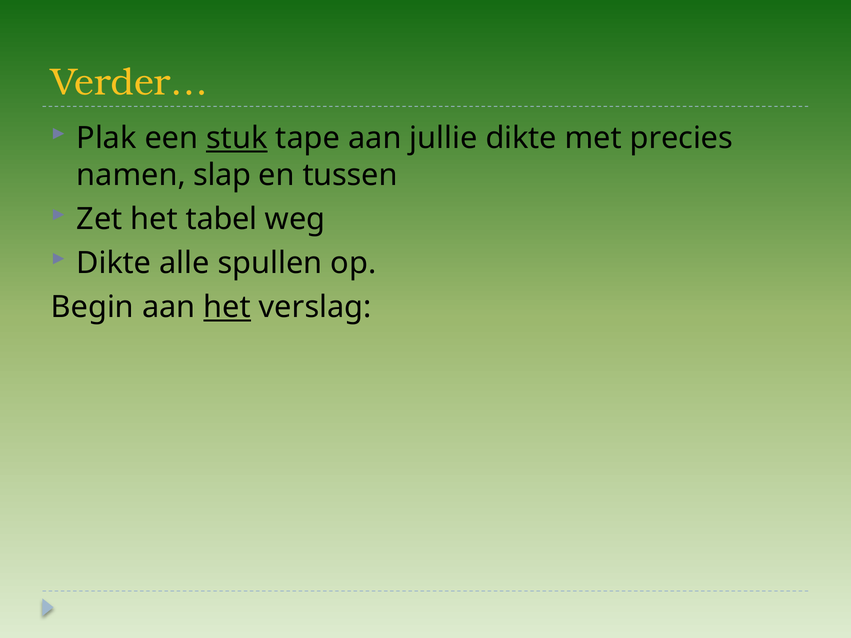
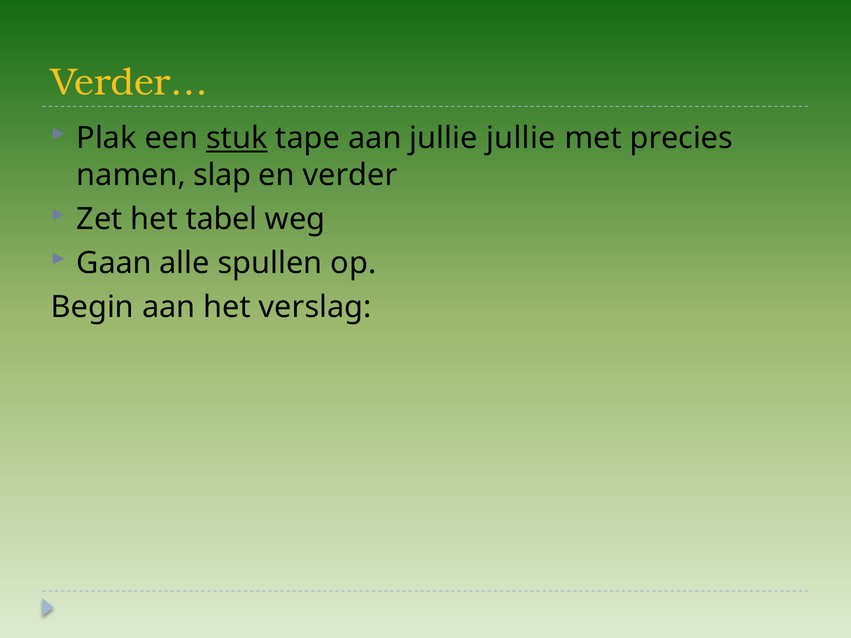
jullie dikte: dikte -> jullie
tussen: tussen -> verder
Dikte at (114, 263): Dikte -> Gaan
het at (227, 307) underline: present -> none
